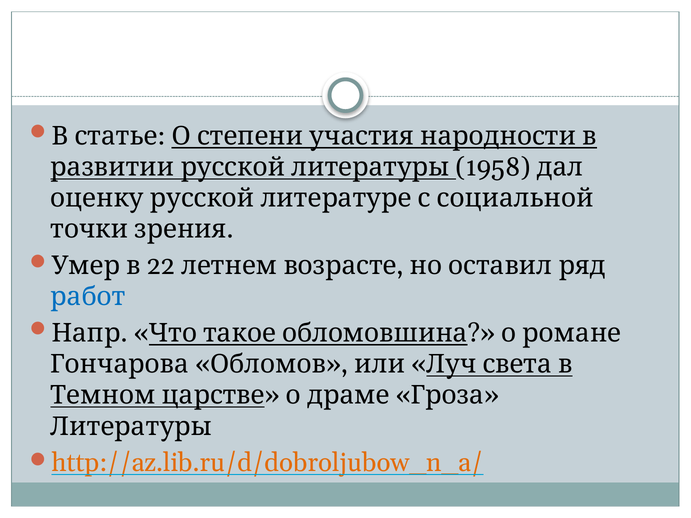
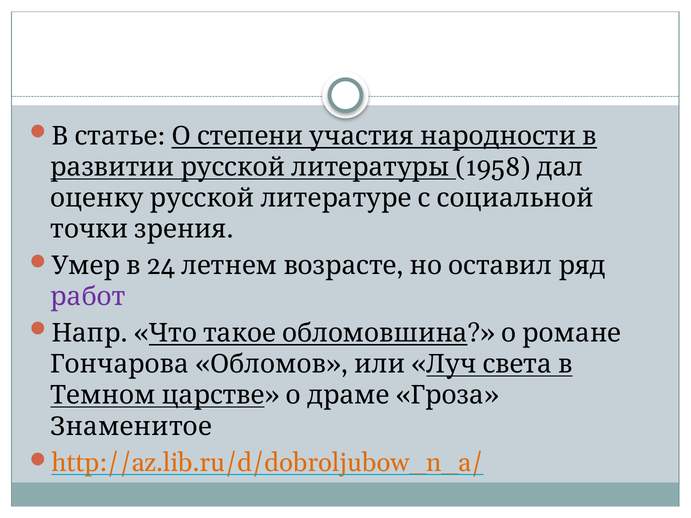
22: 22 -> 24
работ colour: blue -> purple
Литературы: Литературы -> Знаменитое
